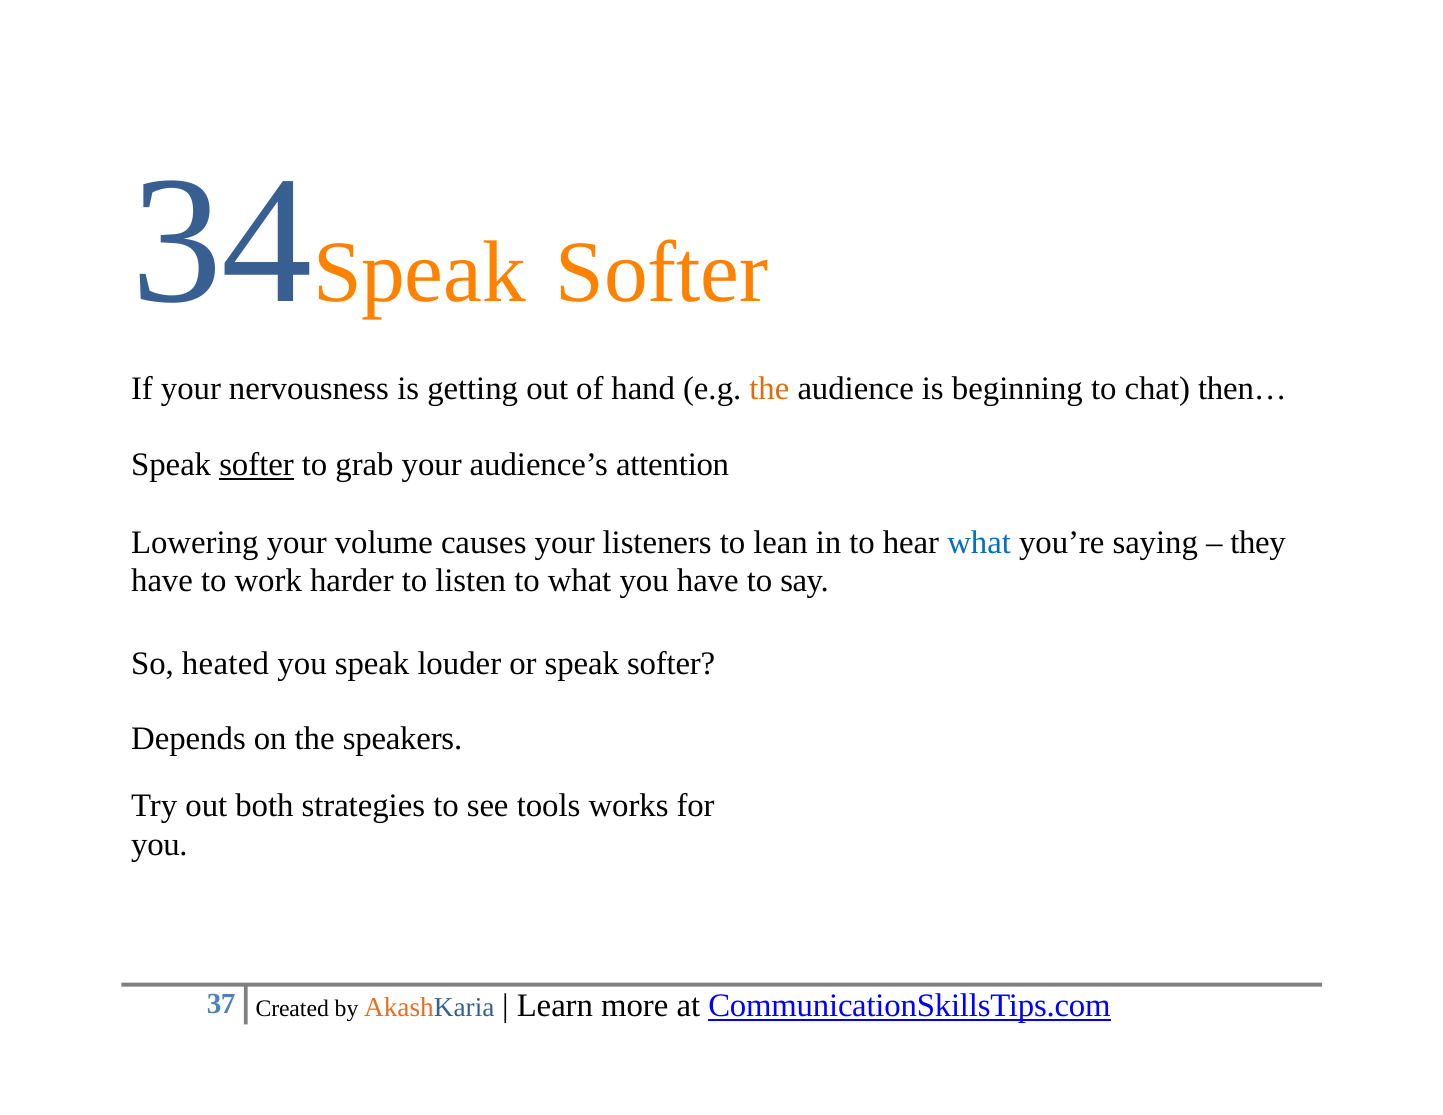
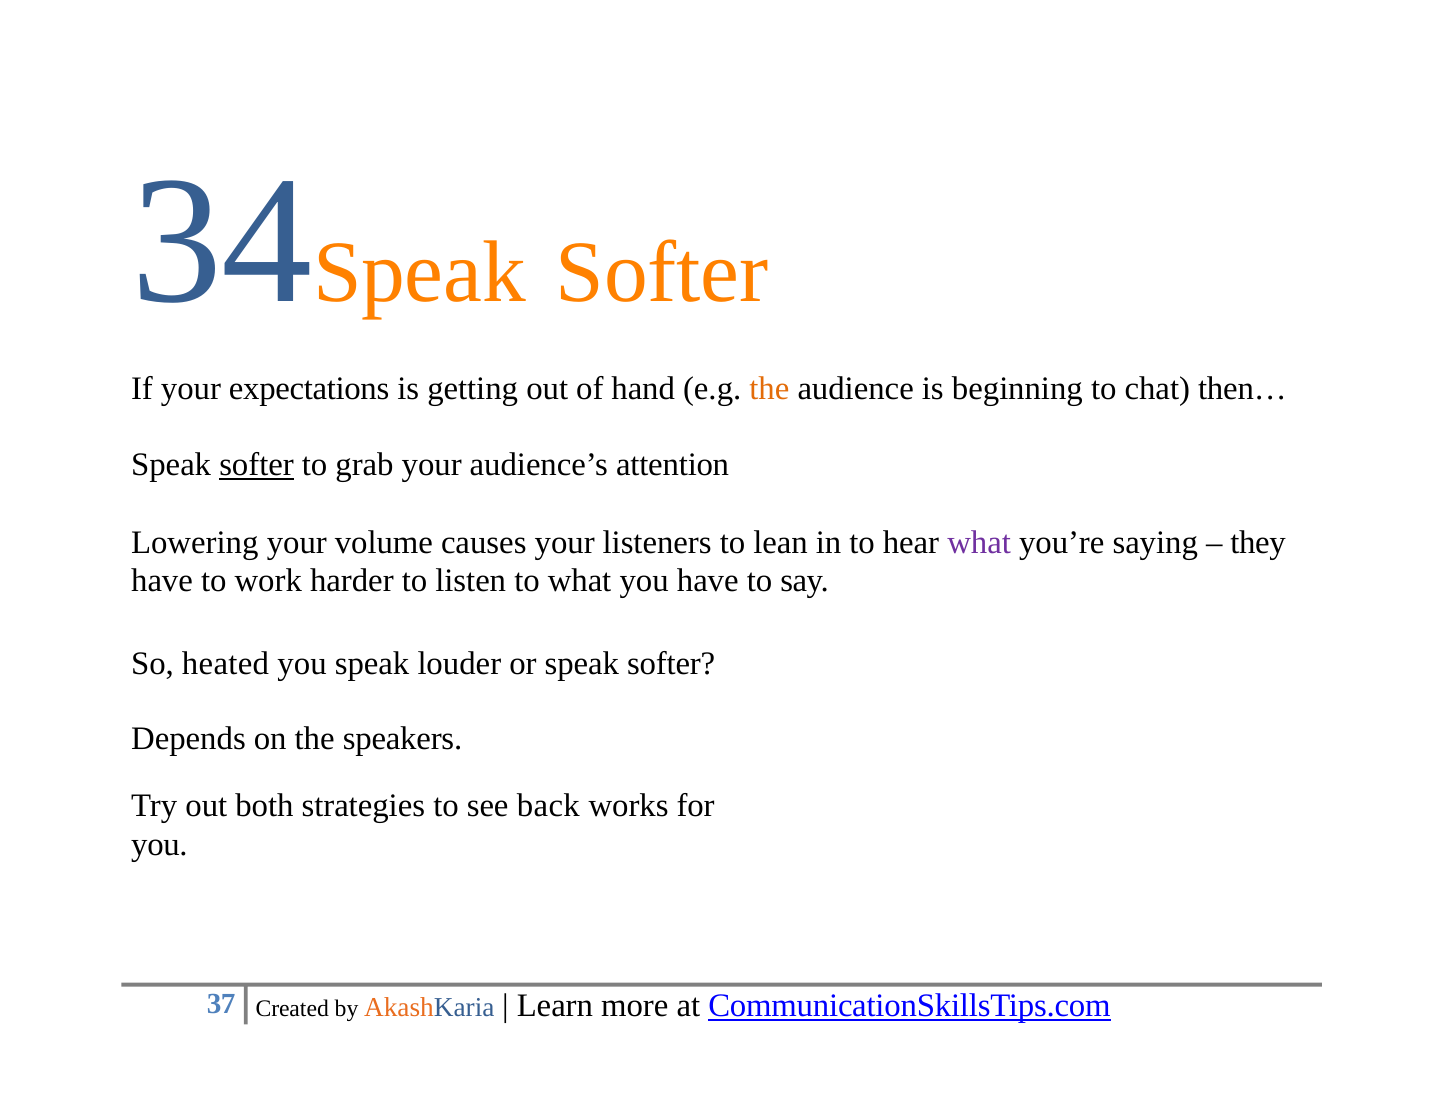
nervousness: nervousness -> expectations
what at (979, 542) colour: blue -> purple
tools: tools -> back
